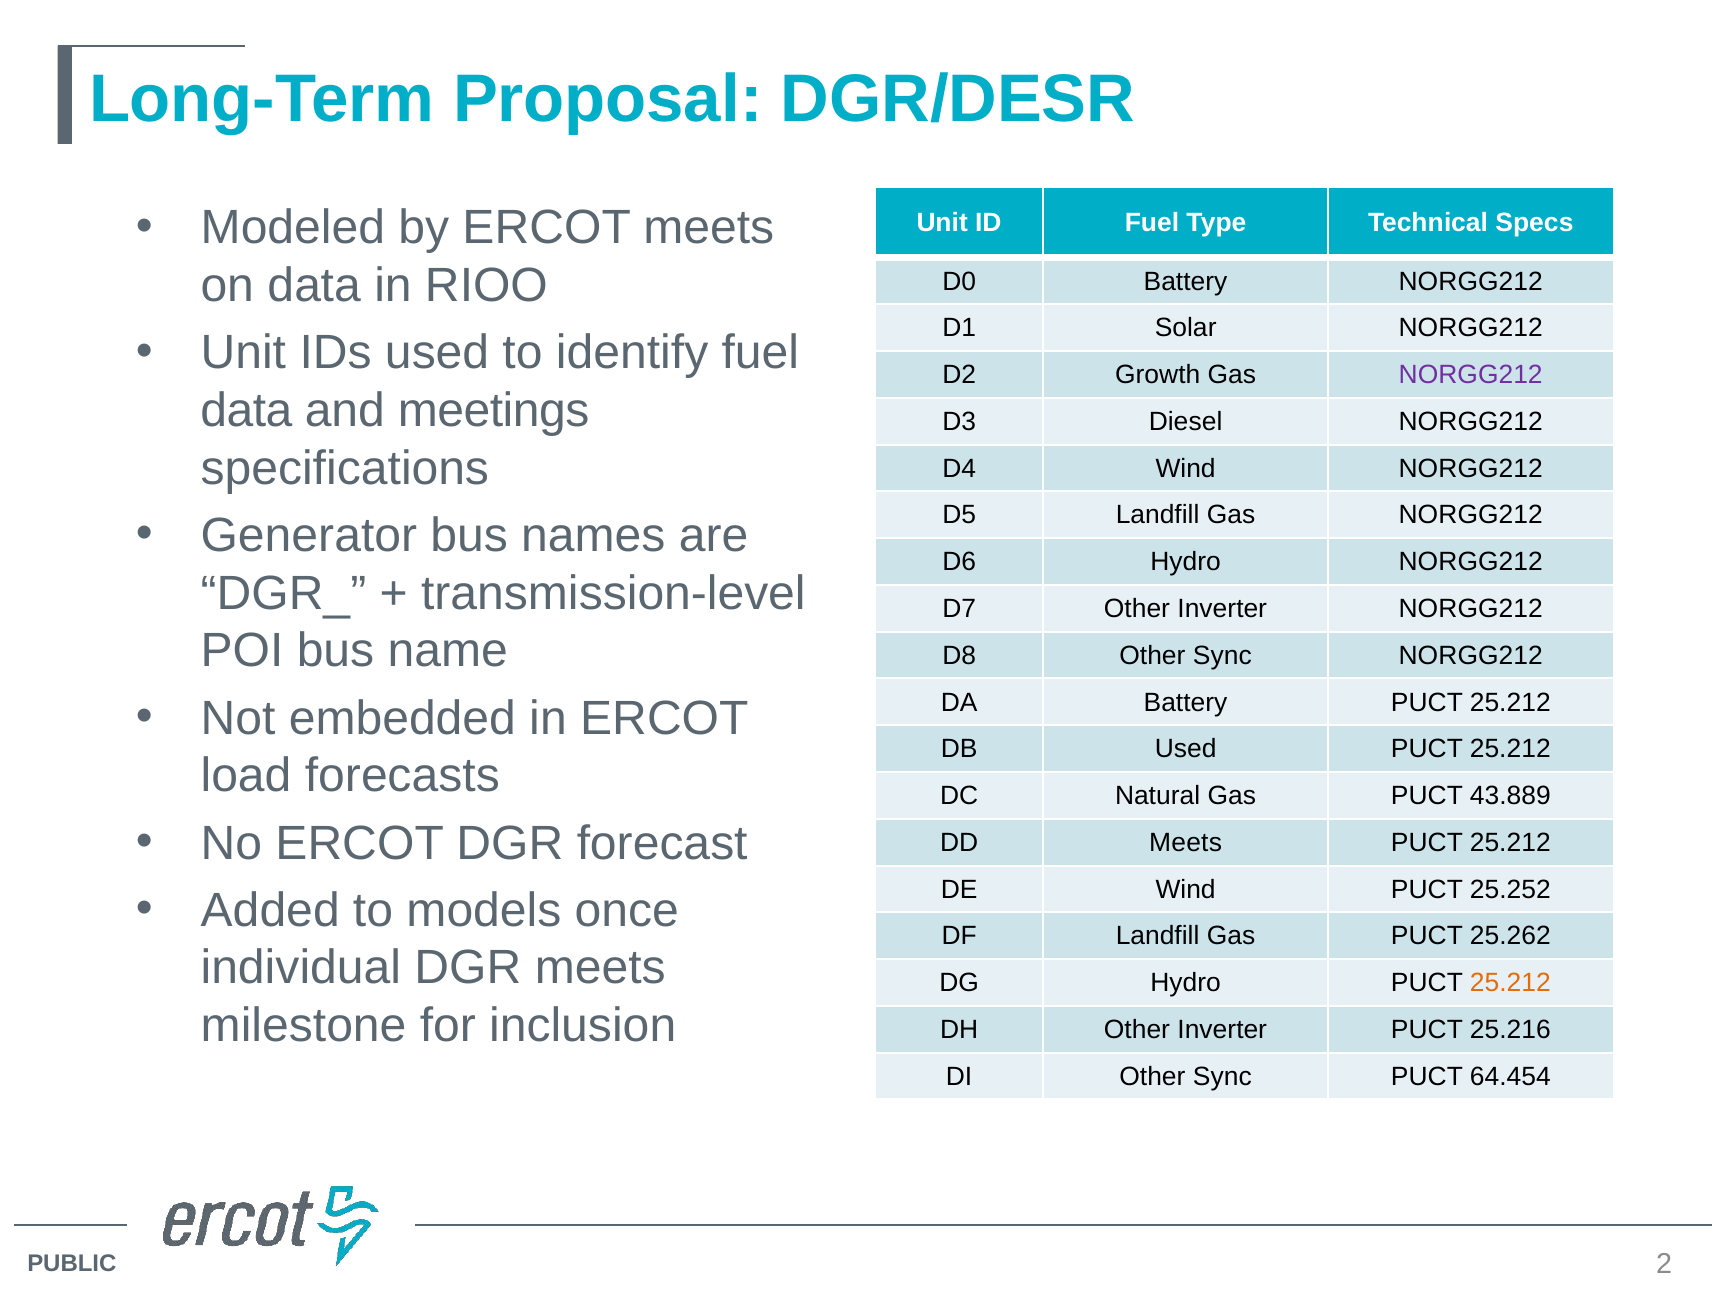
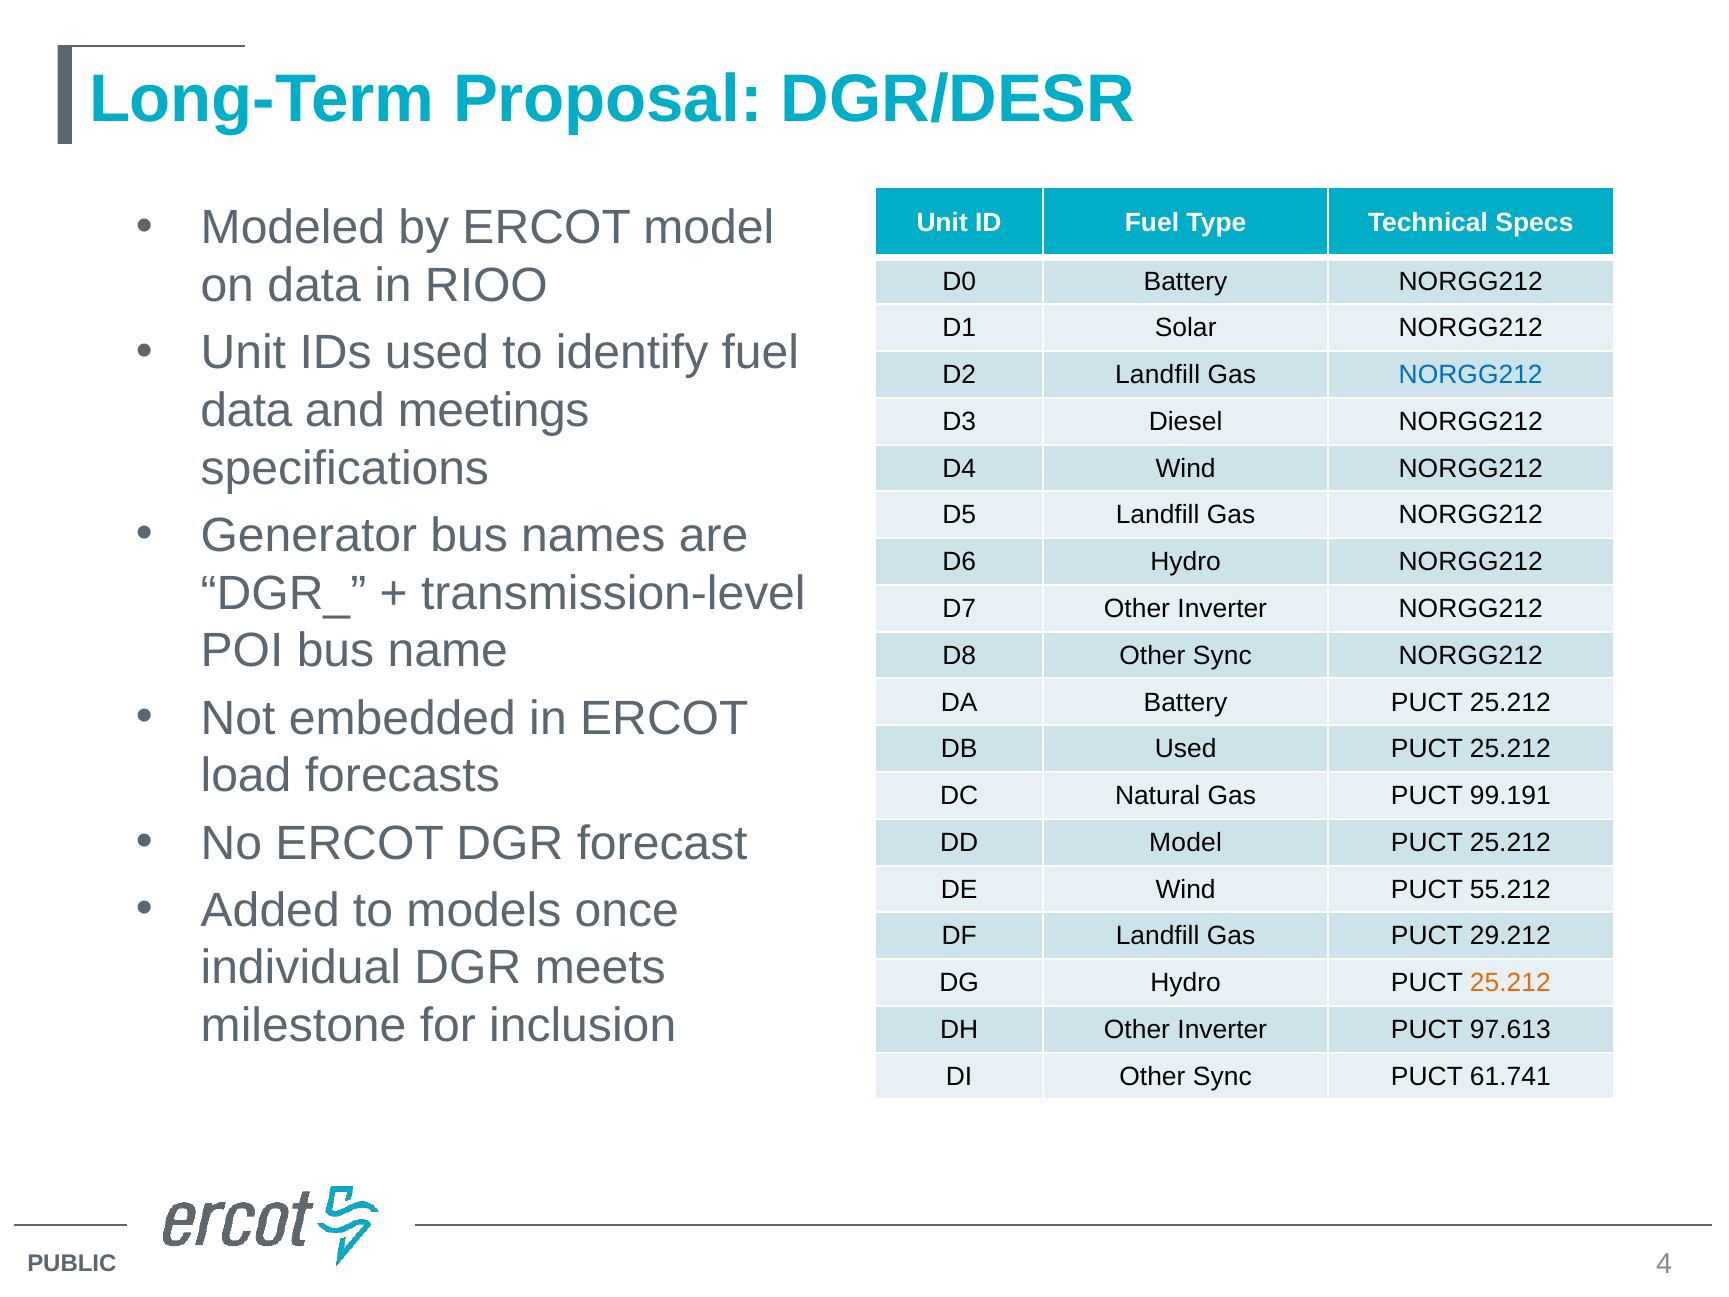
ERCOT meets: meets -> model
D2 Growth: Growth -> Landfill
NORGG212 at (1471, 375) colour: purple -> blue
43.889: 43.889 -> 99.191
DD Meets: Meets -> Model
25.252: 25.252 -> 55.212
25.262: 25.262 -> 29.212
25.216: 25.216 -> 97.613
64.454: 64.454 -> 61.741
2: 2 -> 4
